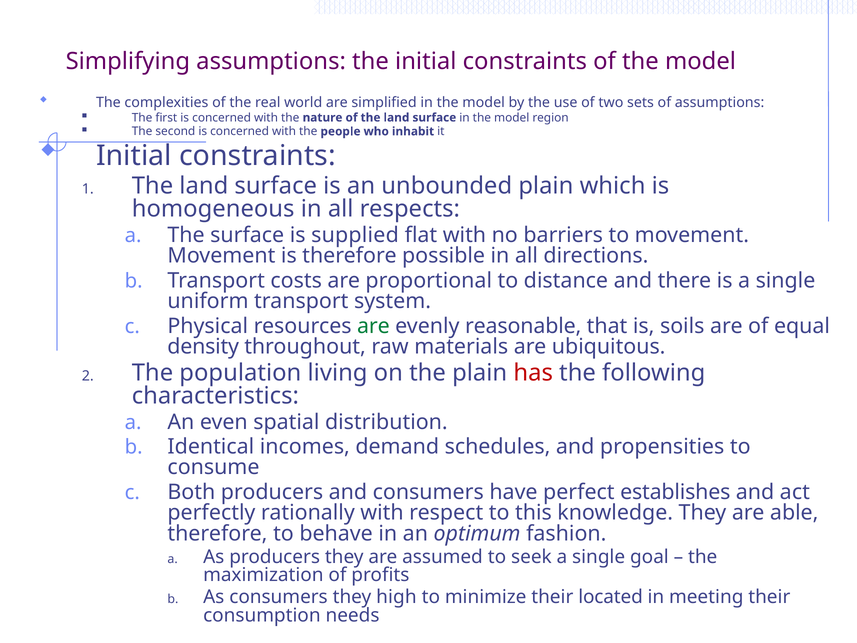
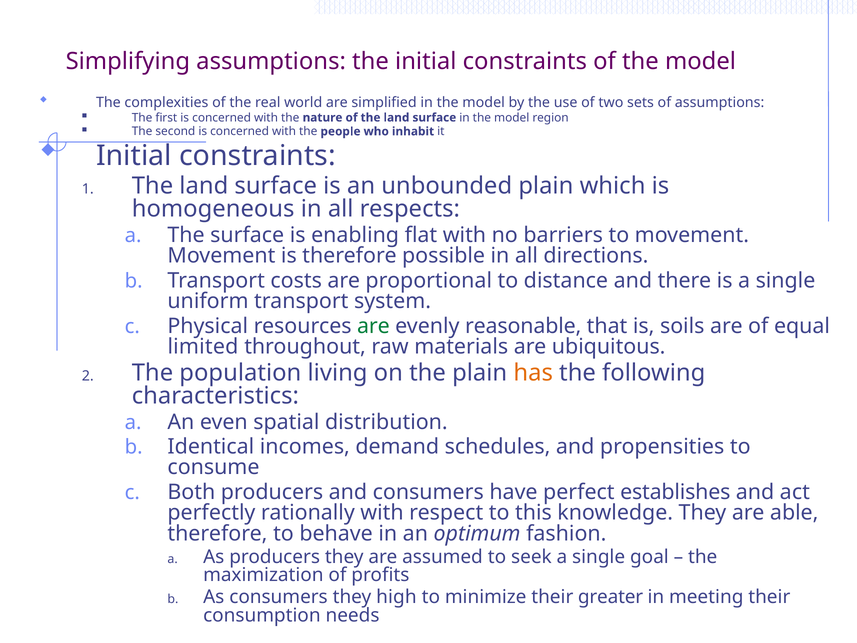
supplied: supplied -> enabling
density: density -> limited
has colour: red -> orange
located: located -> greater
